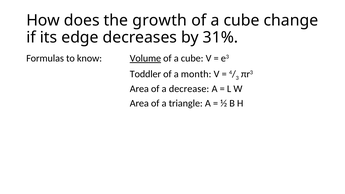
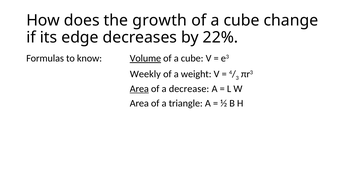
31%: 31% -> 22%
Toddler: Toddler -> Weekly
month: month -> weight
Area at (139, 89) underline: none -> present
